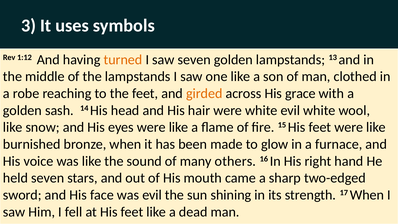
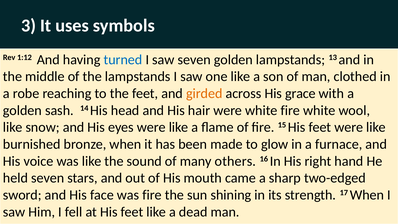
turned colour: orange -> blue
white evil: evil -> fire
was evil: evil -> fire
